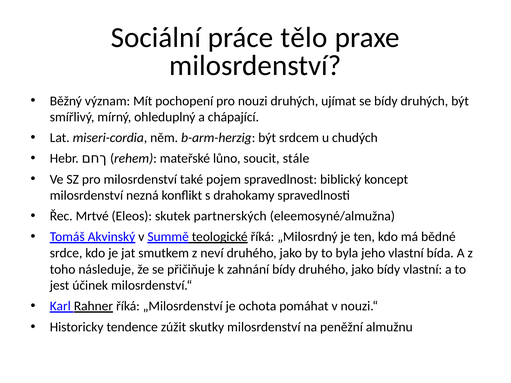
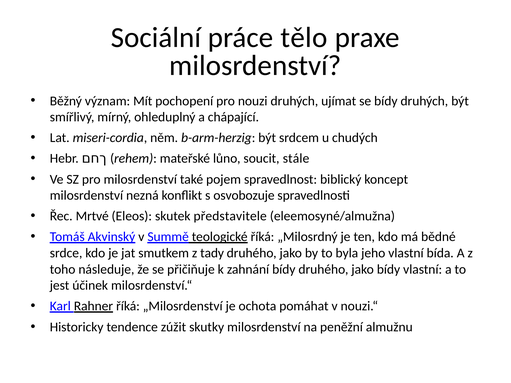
drahokamy: drahokamy -> osvobozuje
partnerských: partnerských -> představitele
neví: neví -> tady
